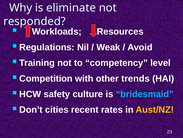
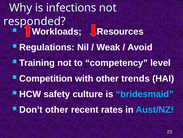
eliminate: eliminate -> infections
Don’t cities: cities -> other
Aust/NZ colour: yellow -> light blue
